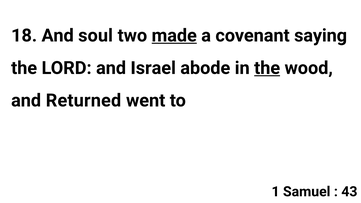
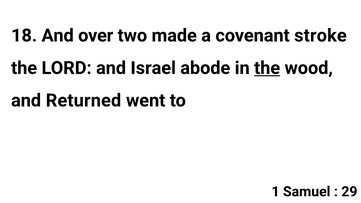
soul: soul -> over
made underline: present -> none
saying: saying -> stroke
43: 43 -> 29
